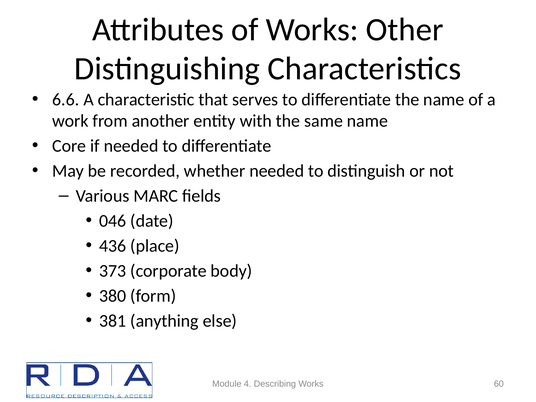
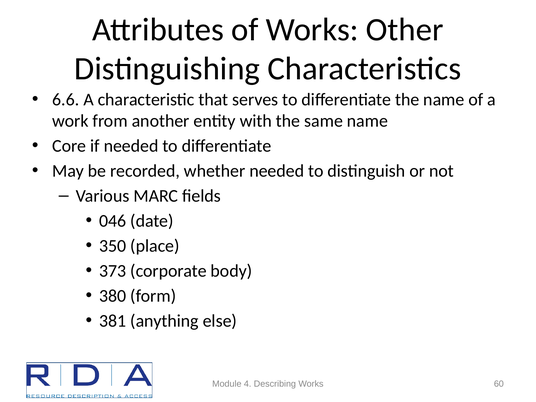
436: 436 -> 350
